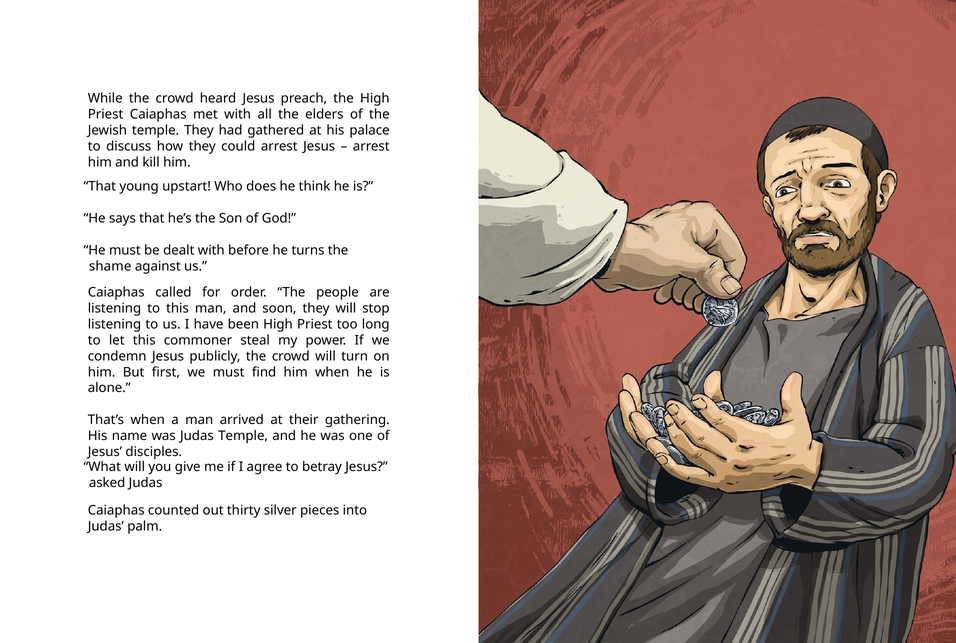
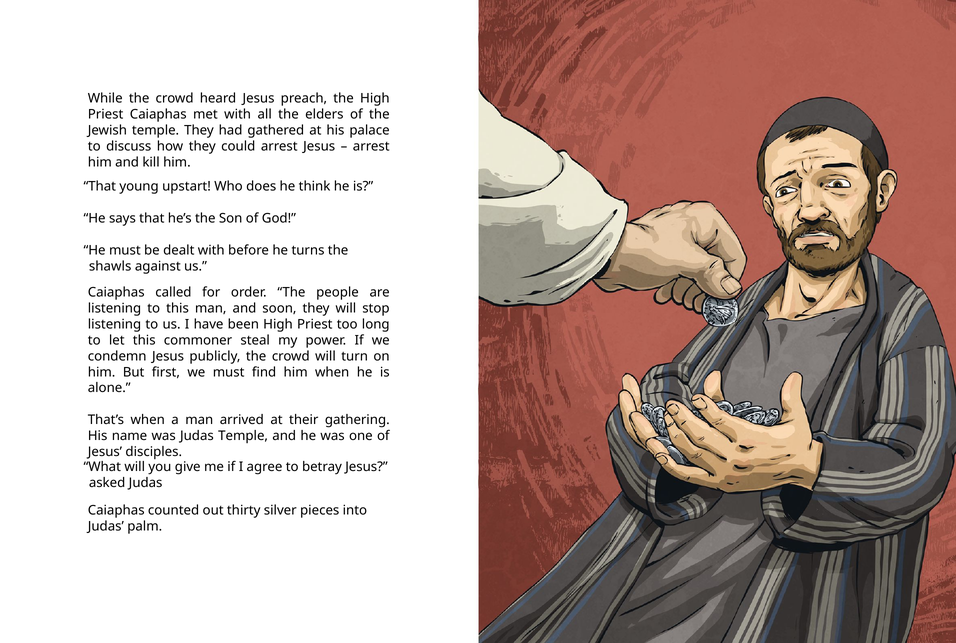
shame: shame -> shawls
